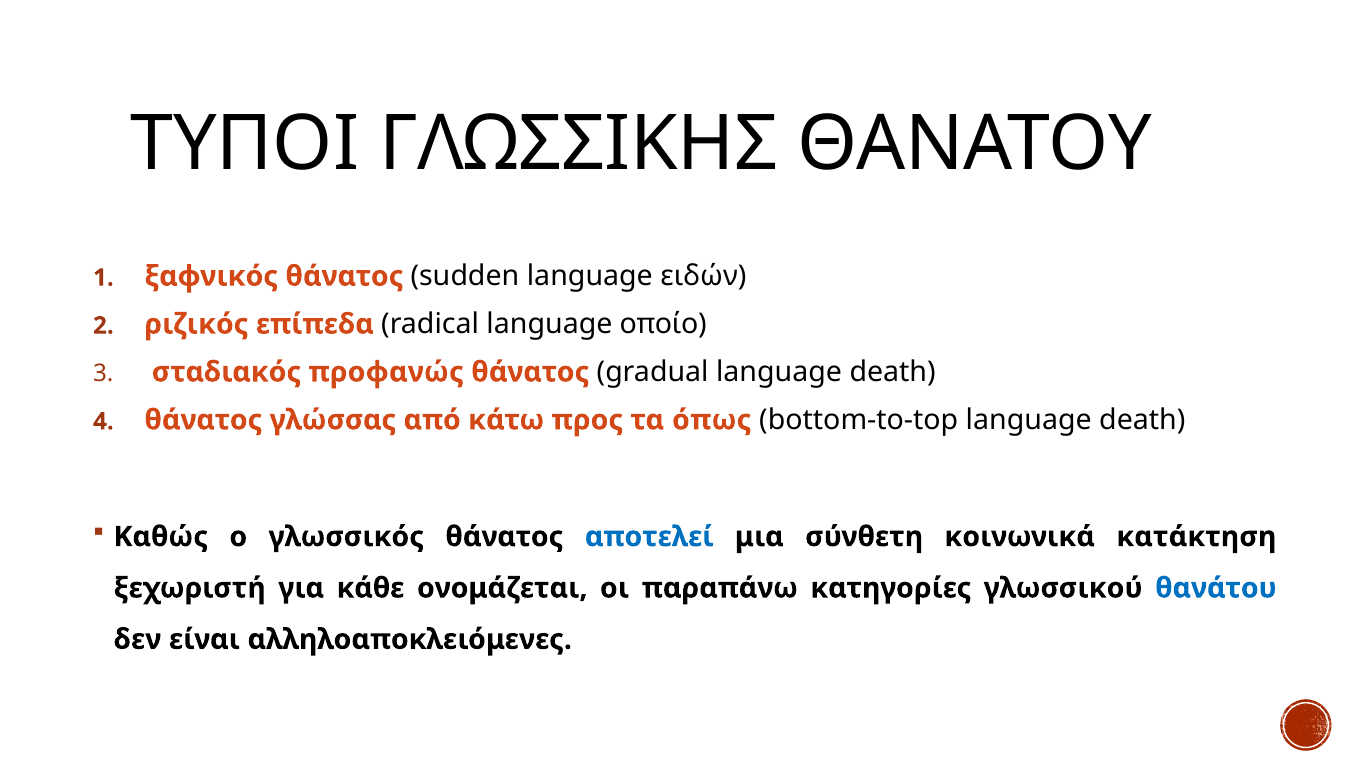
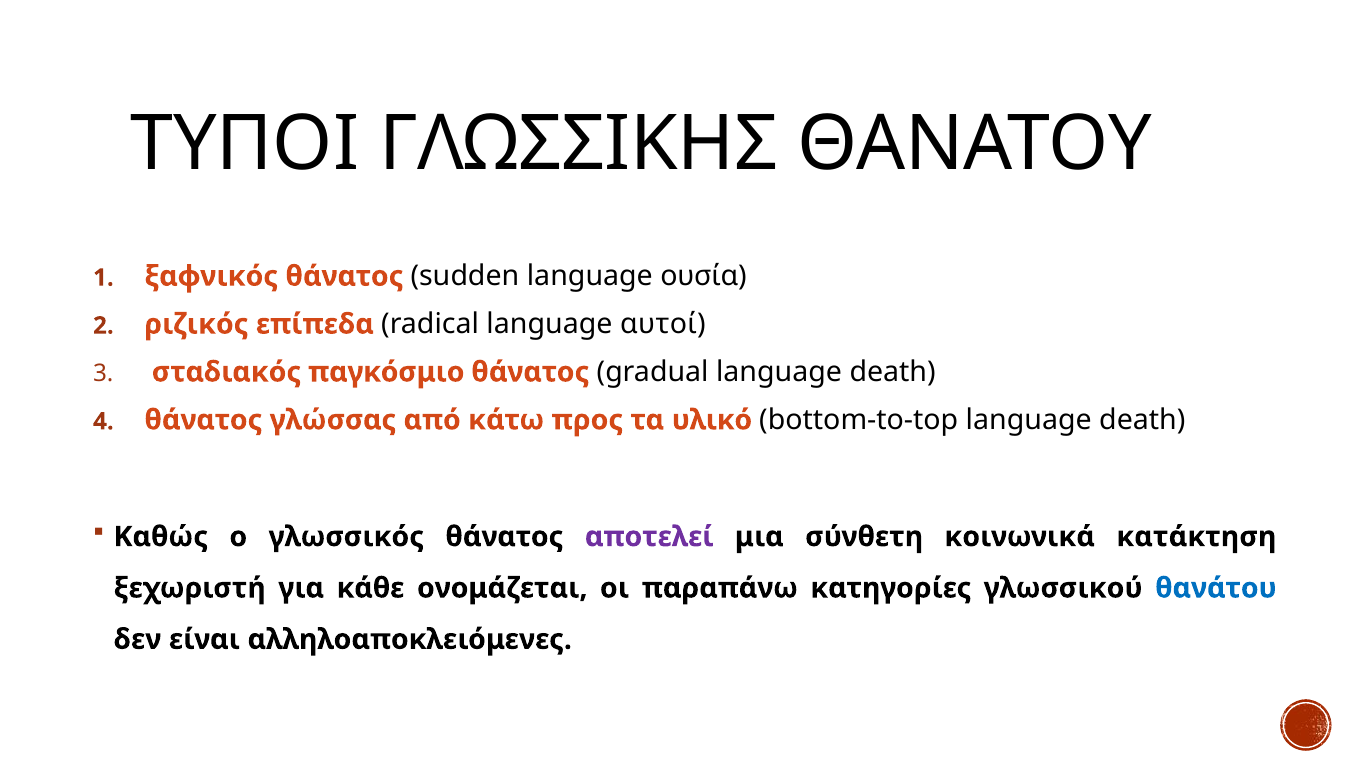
ειδών: ειδών -> ουσία
οποίο: οποίο -> αυτοί
προφανώς: προφανώς -> παγκόσμιο
όπως: όπως -> υλικό
αποτελεί colour: blue -> purple
